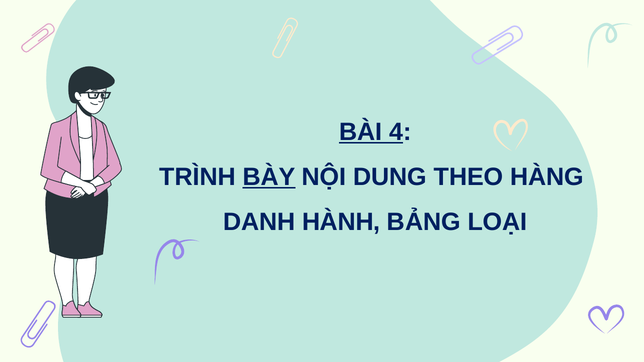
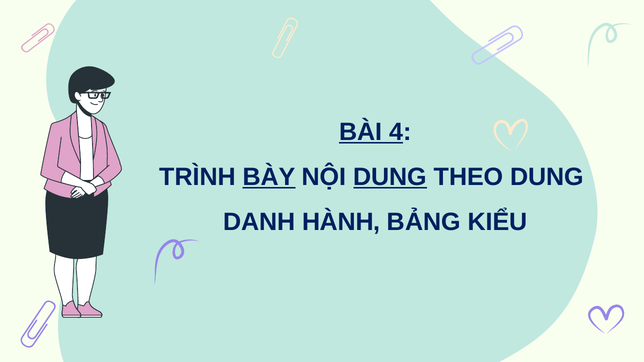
DUNG at (390, 177) underline: none -> present
THEO HÀNG: HÀNG -> DUNG
LOẠI: LOẠI -> KIỂU
